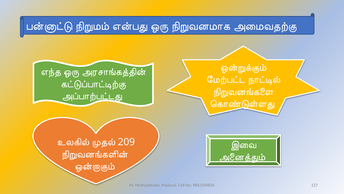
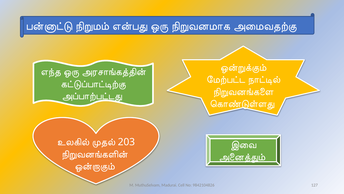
209: 209 -> 203
